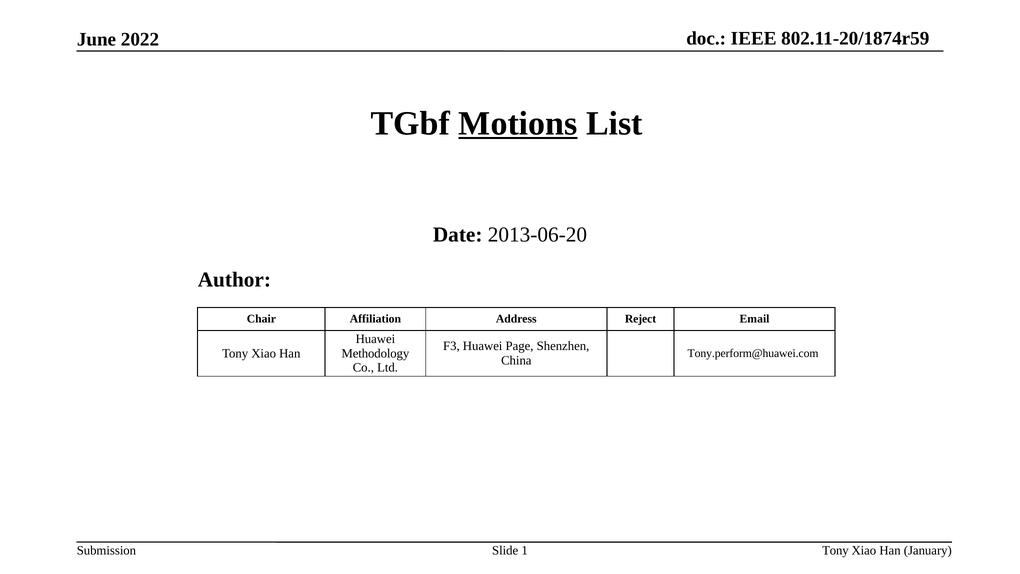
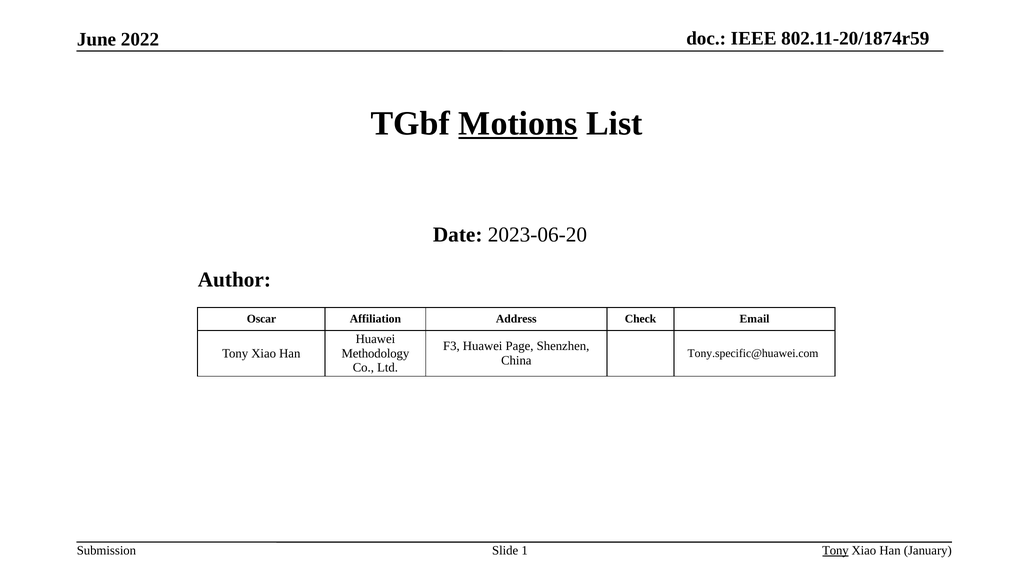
2013-06-20: 2013-06-20 -> 2023-06-20
Chair: Chair -> Oscar
Reject: Reject -> Check
Tony.perform@huawei.com: Tony.perform@huawei.com -> Tony.specific@huawei.com
Tony at (835, 550) underline: none -> present
